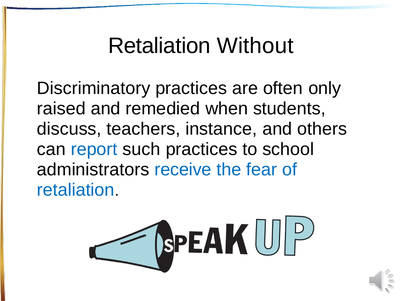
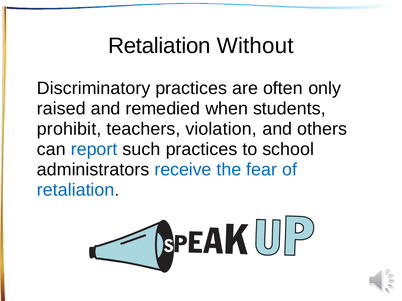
discuss: discuss -> prohibit
instance: instance -> violation
